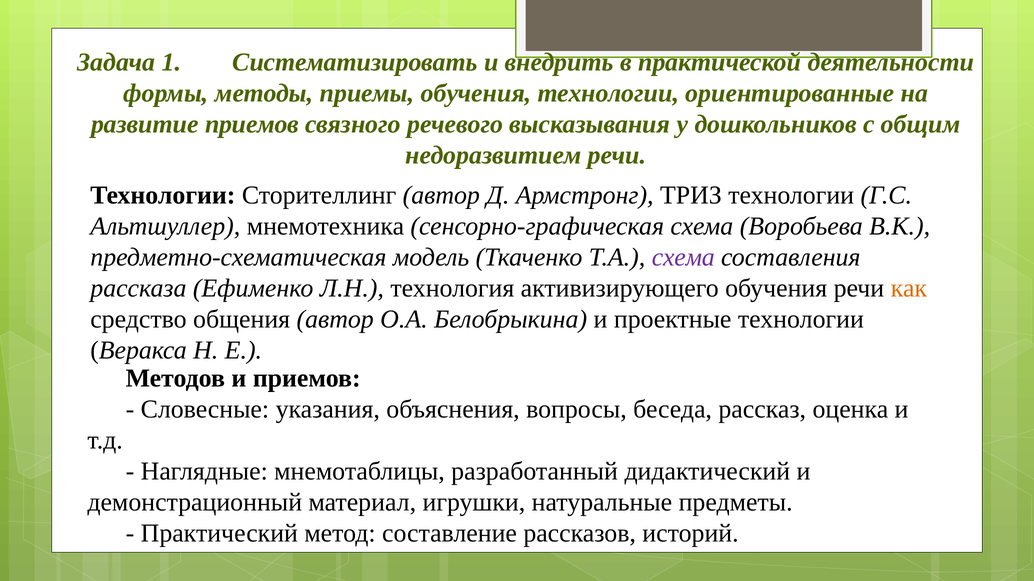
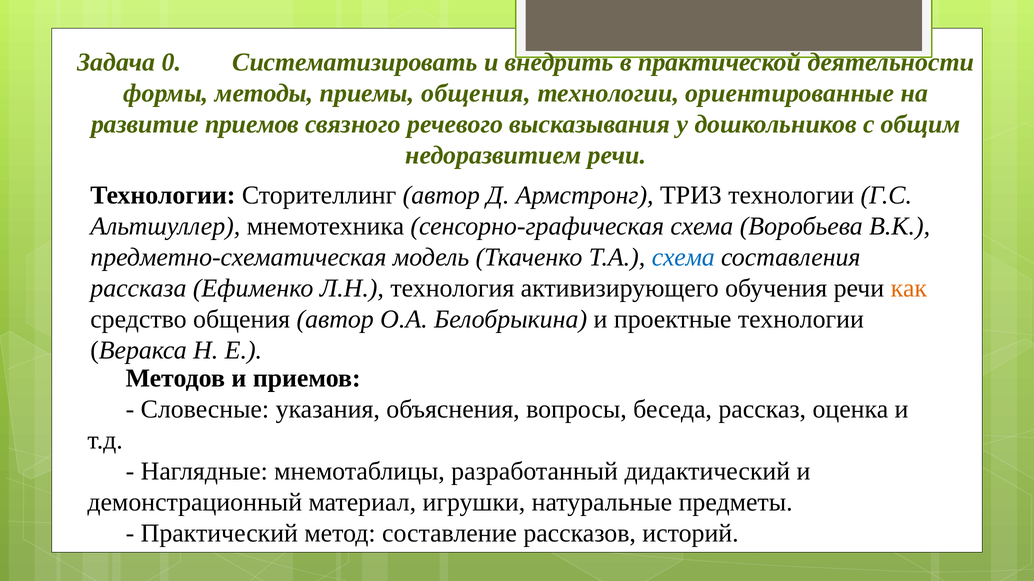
1: 1 -> 0
приемы обучения: обучения -> общения
схема at (683, 258) colour: purple -> blue
